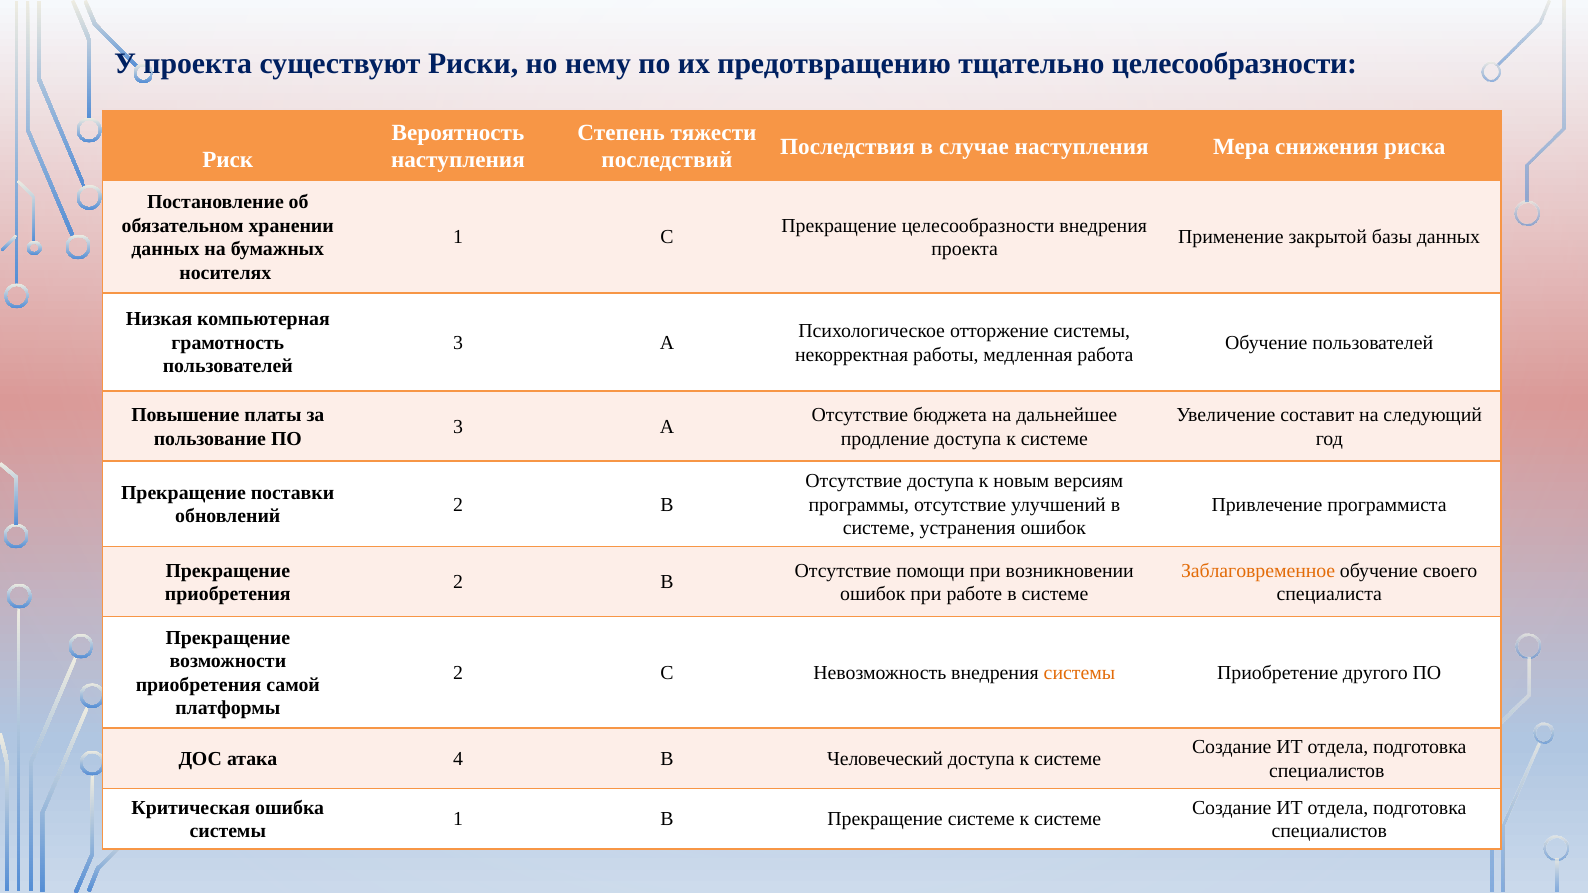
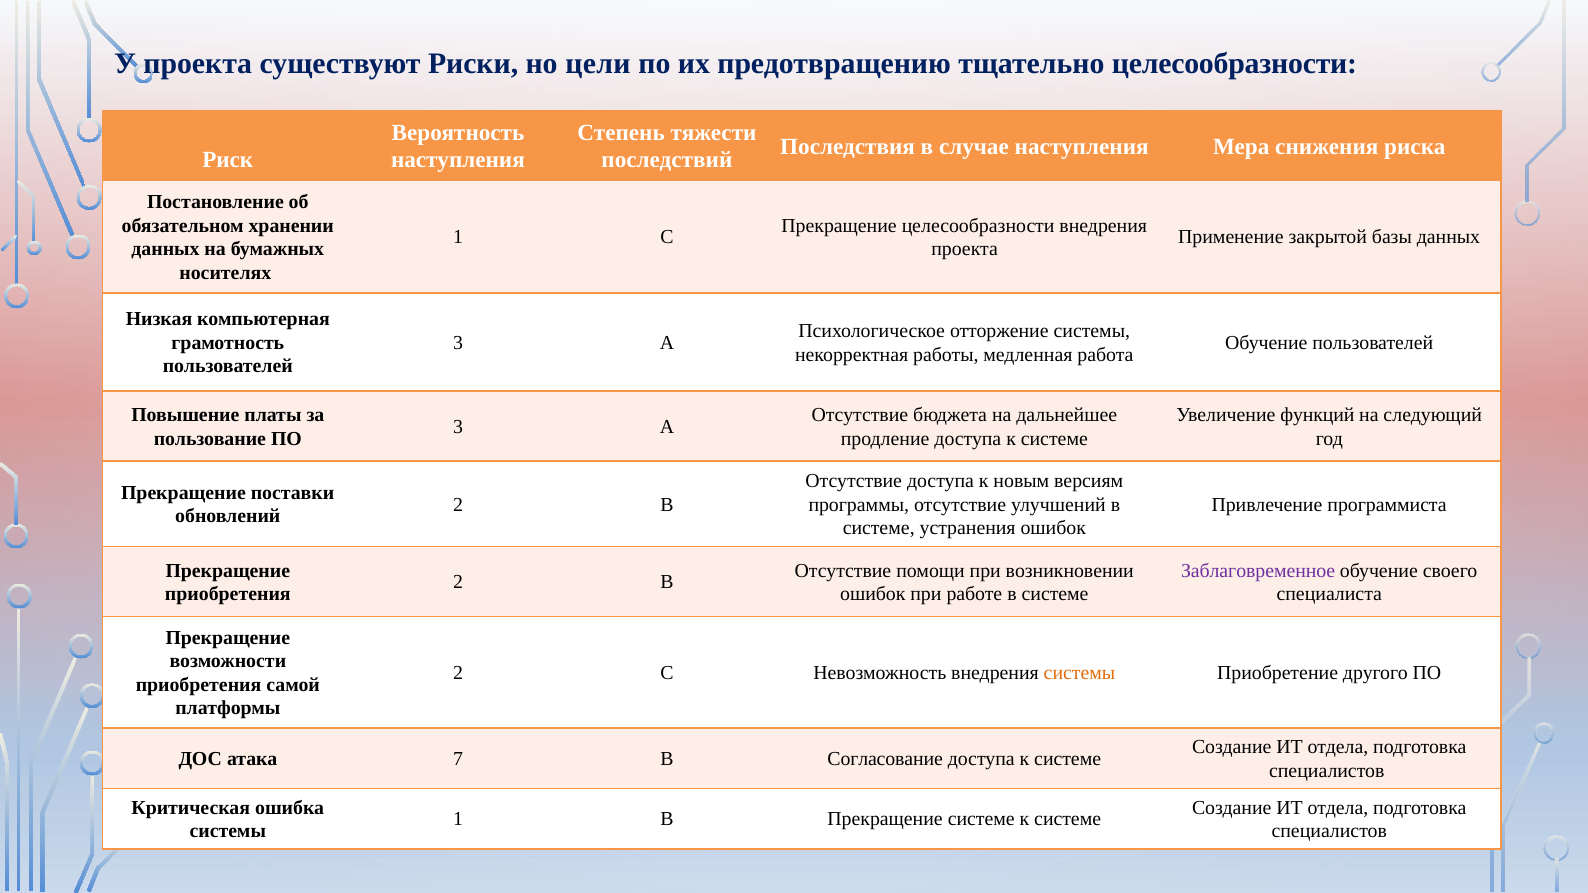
нему: нему -> цели
составит: составит -> функций
Заблаговременное colour: orange -> purple
4: 4 -> 7
Человеческий: Человеческий -> Согласование
